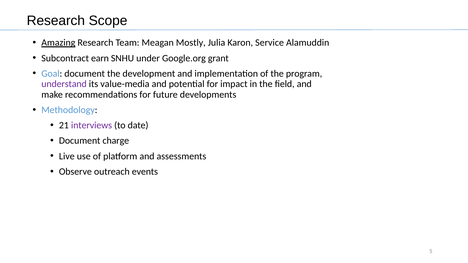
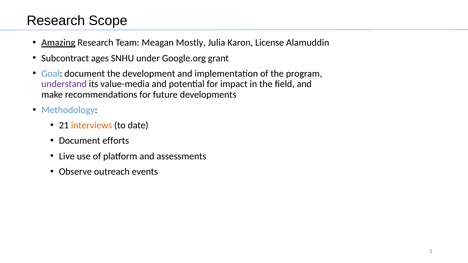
Service: Service -> License
earn: earn -> ages
interviews colour: purple -> orange
charge: charge -> efforts
